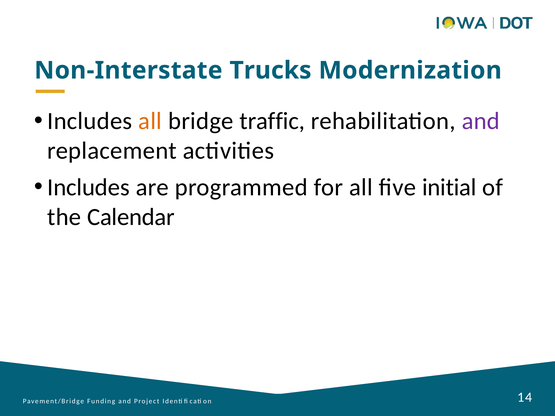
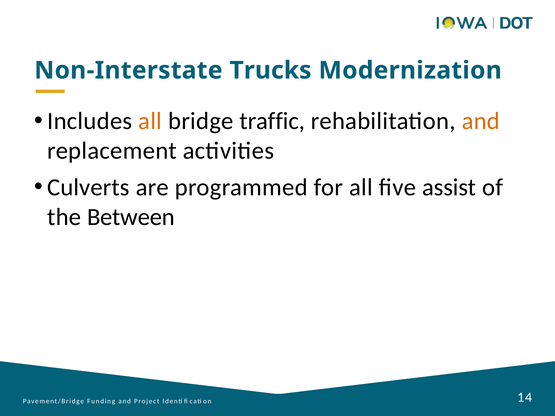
and at (481, 121) colour: purple -> orange
Includes at (88, 187): Includes -> Culverts
initial: initial -> assist
Calendar: Calendar -> Between
